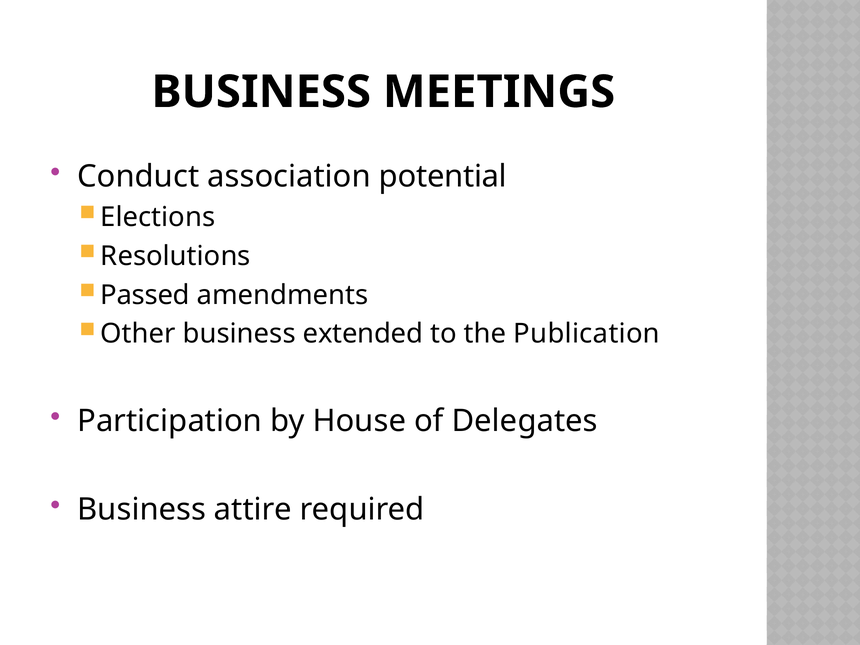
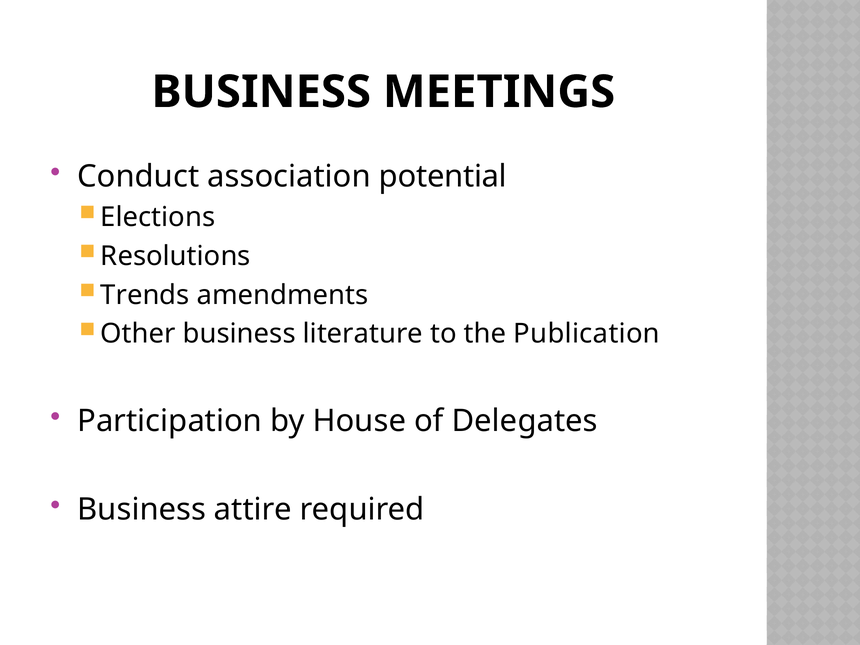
Passed: Passed -> Trends
extended: extended -> literature
